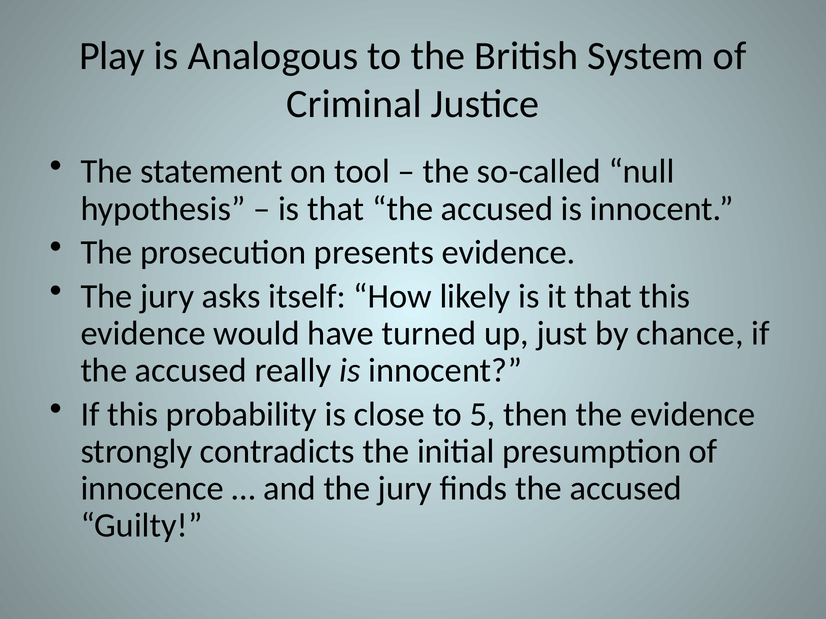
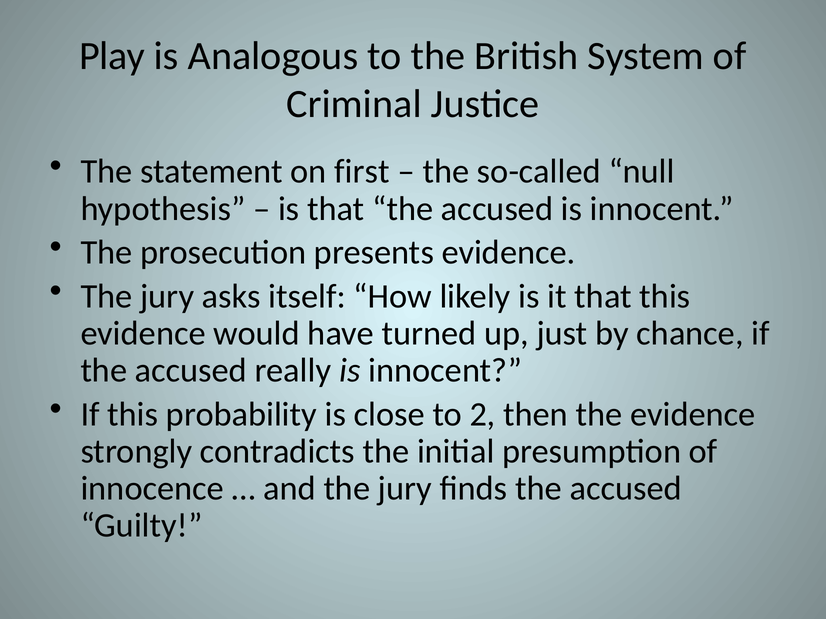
tool: tool -> first
5: 5 -> 2
